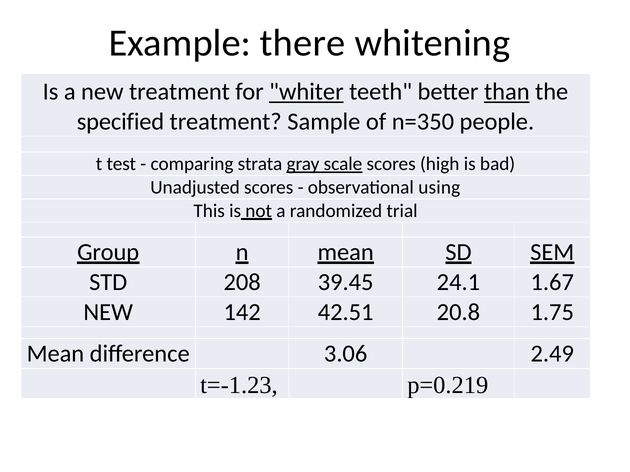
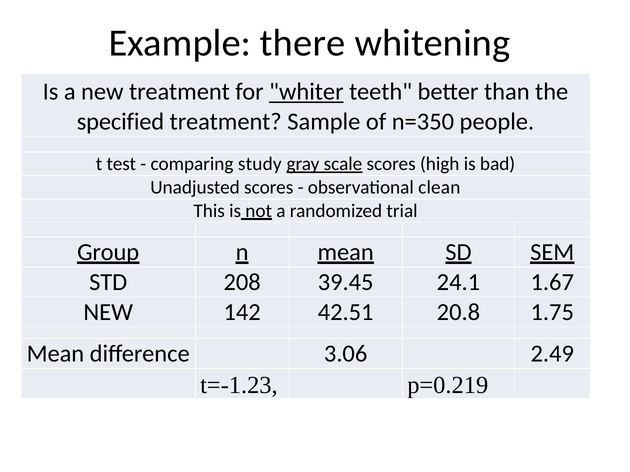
than underline: present -> none
strata: strata -> study
using: using -> clean
